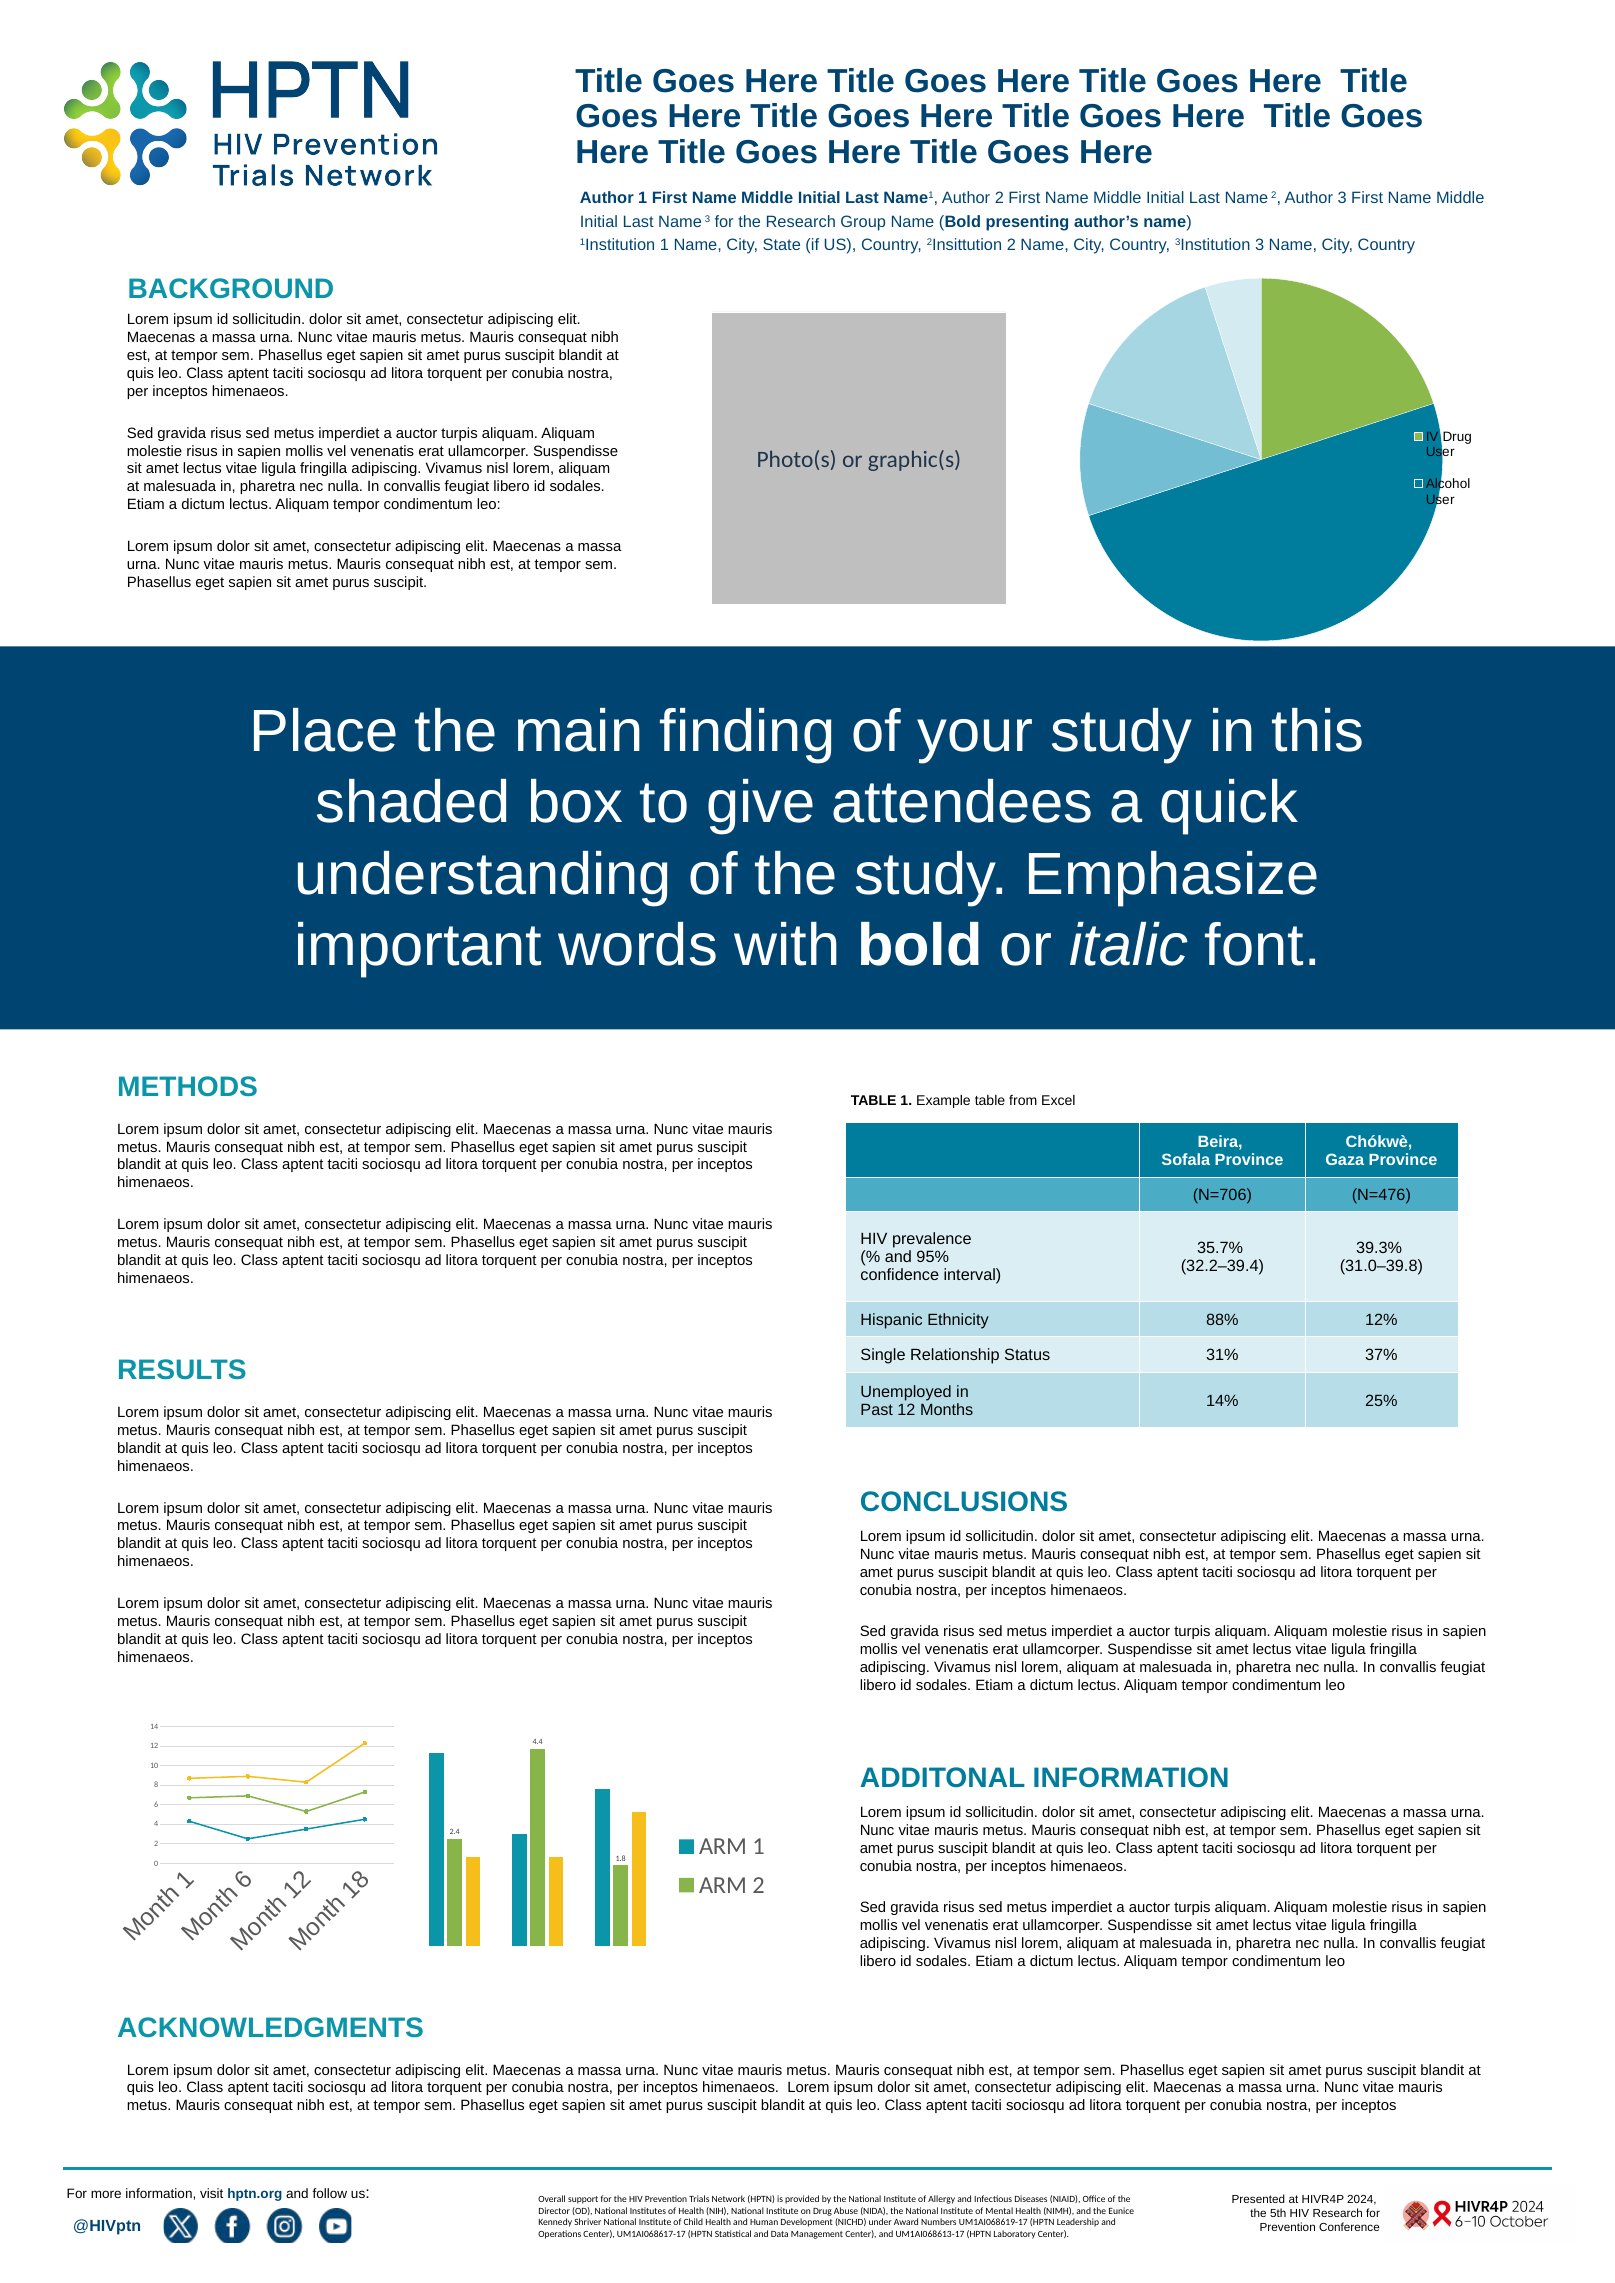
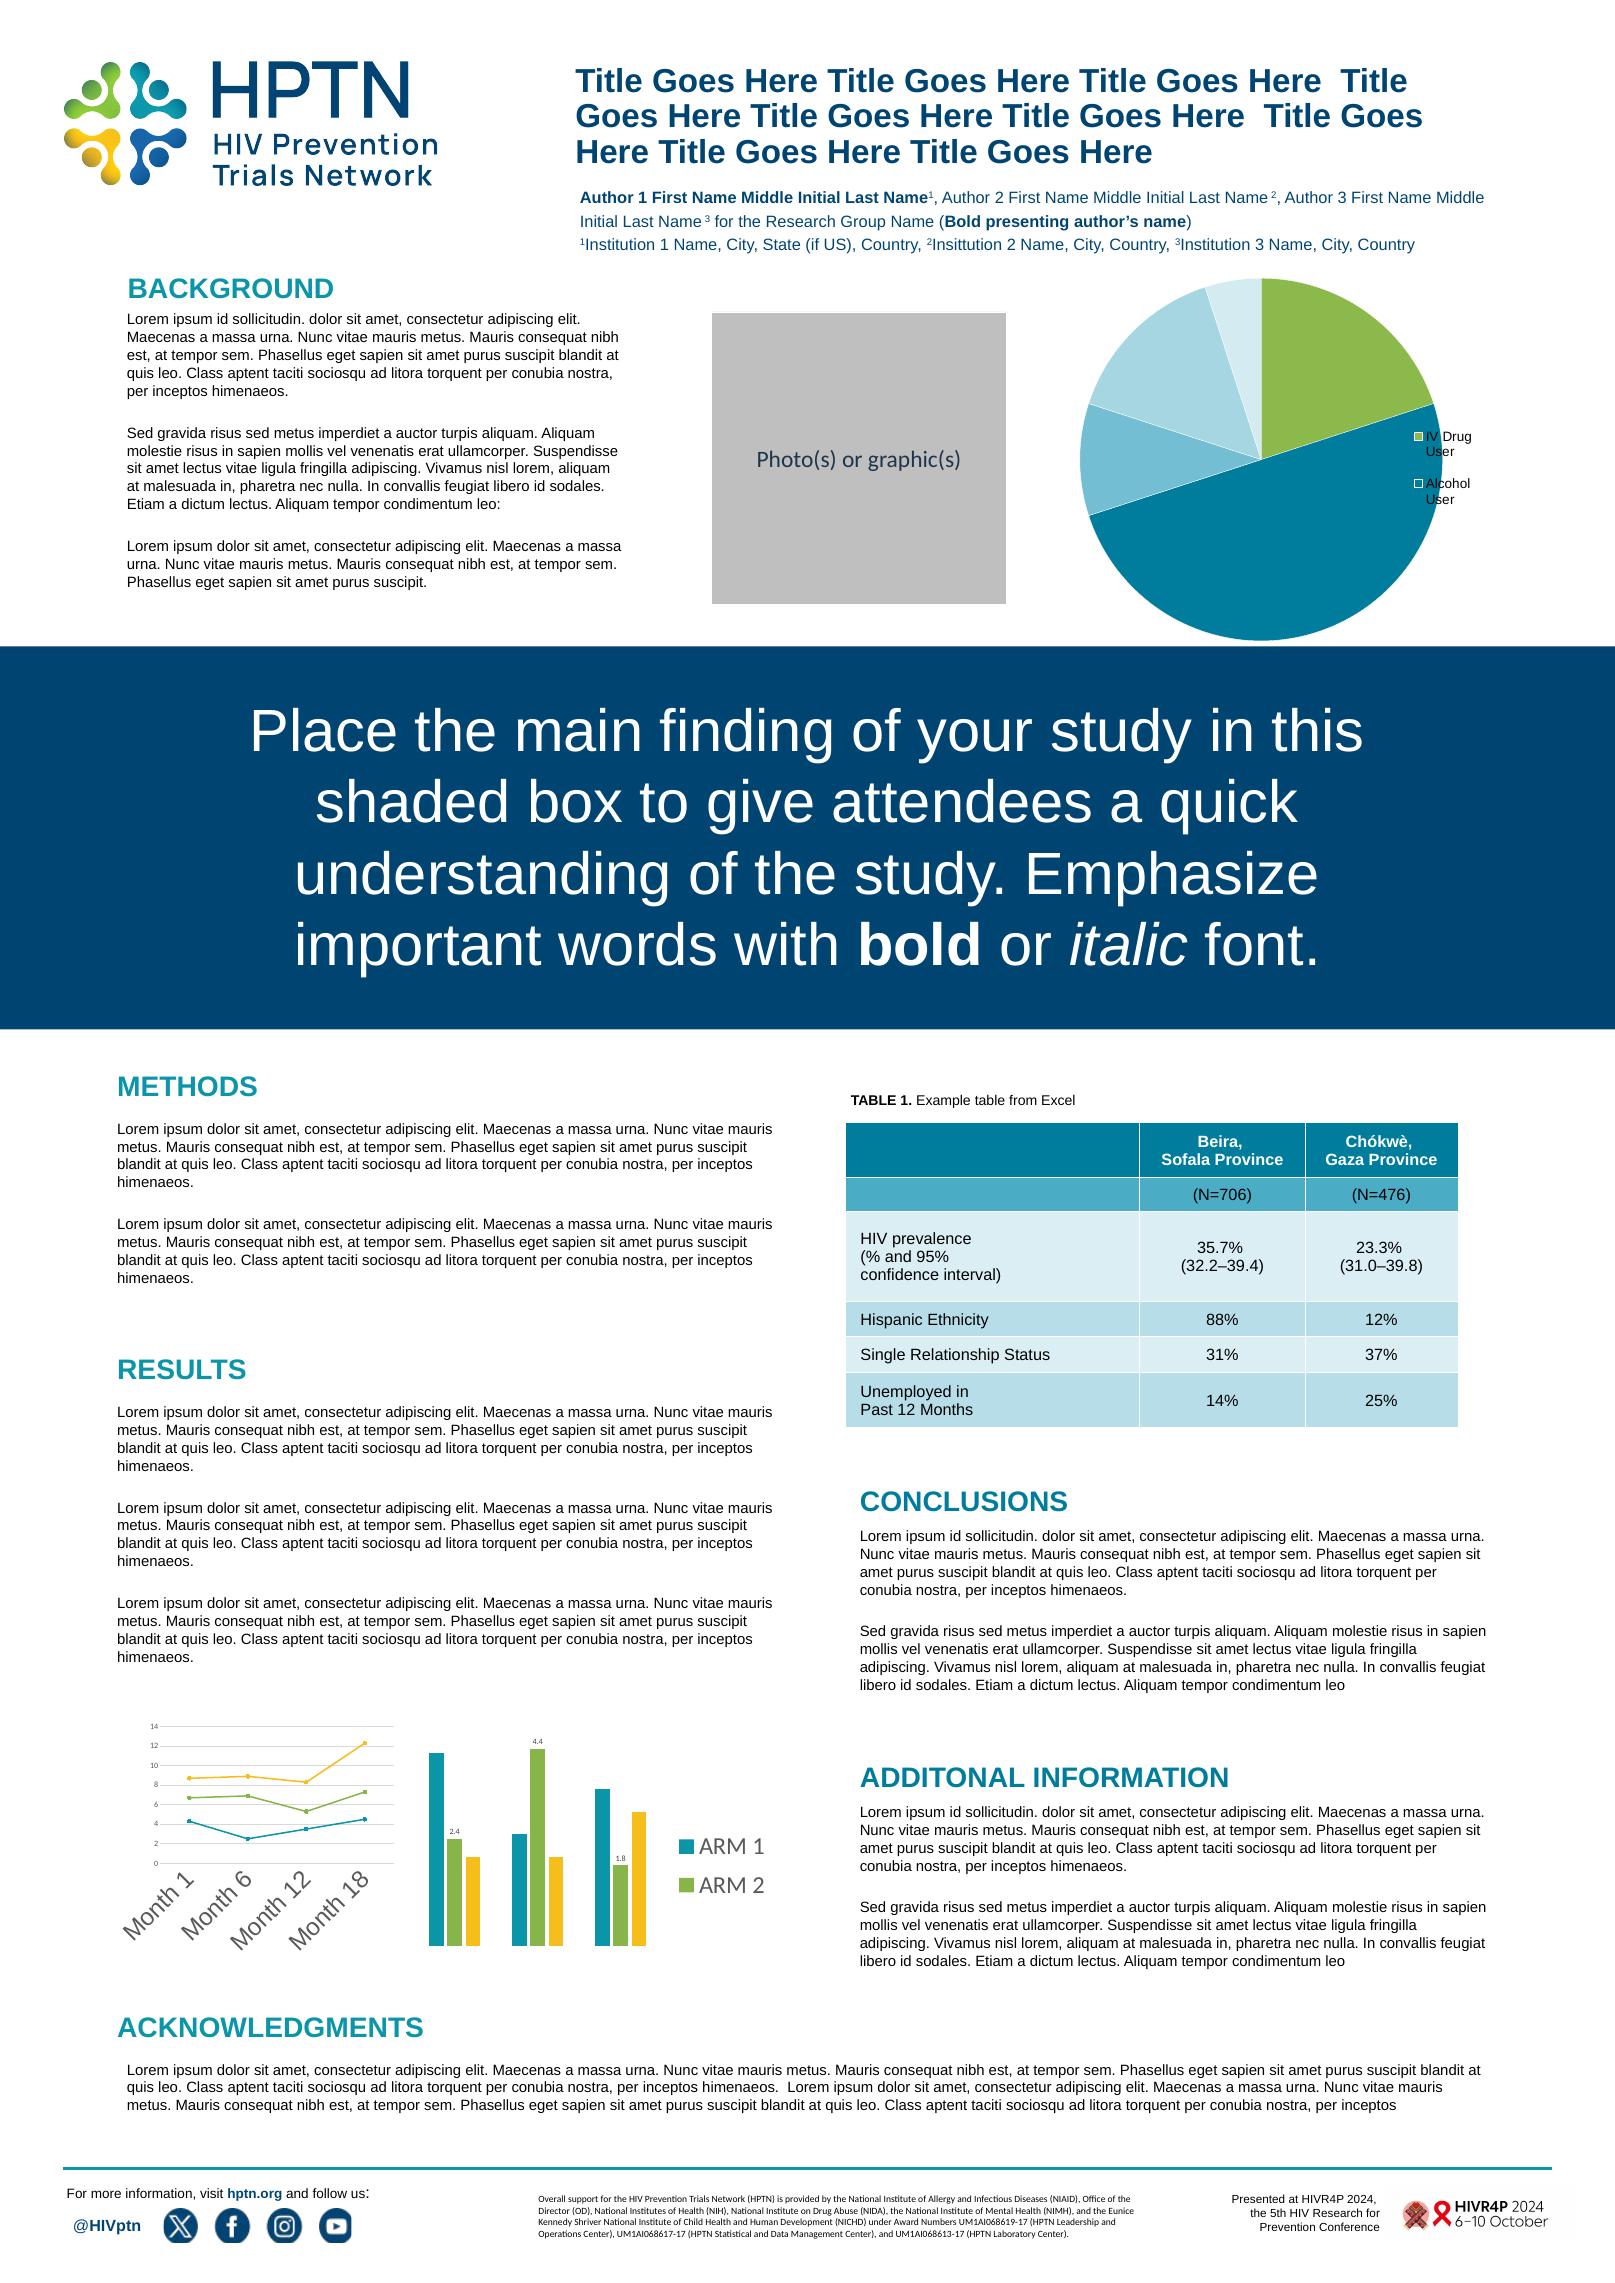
39.3%: 39.3% -> 23.3%
